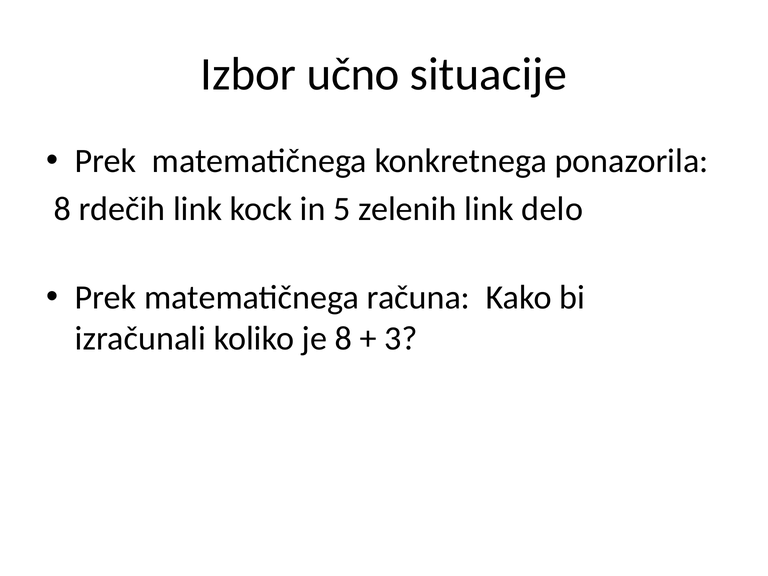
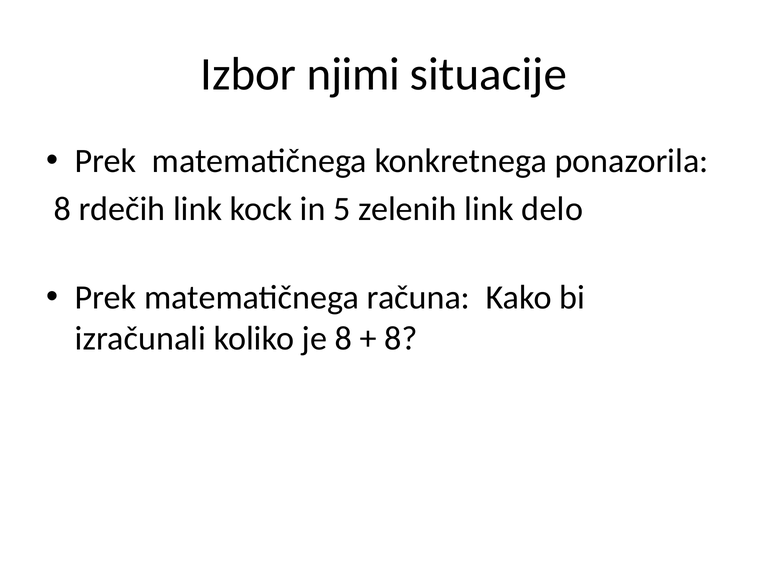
učno: učno -> njimi
3 at (401, 339): 3 -> 8
